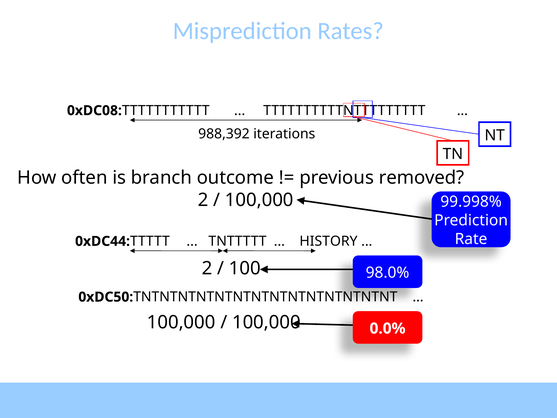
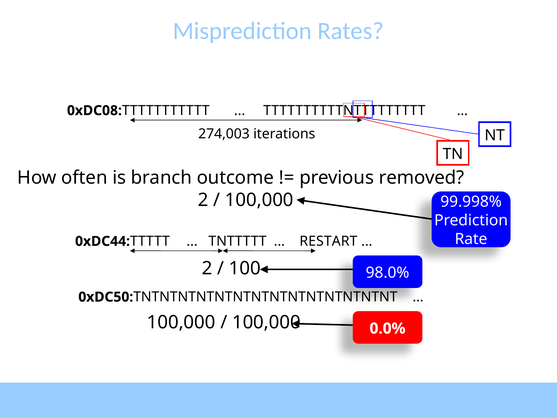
988,392: 988,392 -> 274,003
HISTORY: HISTORY -> RESTART
